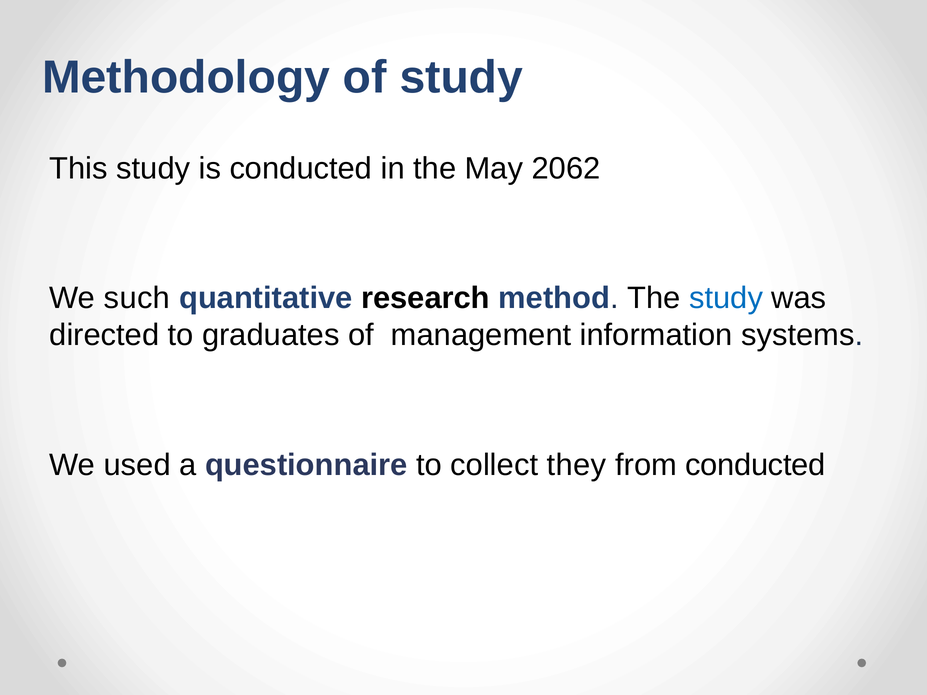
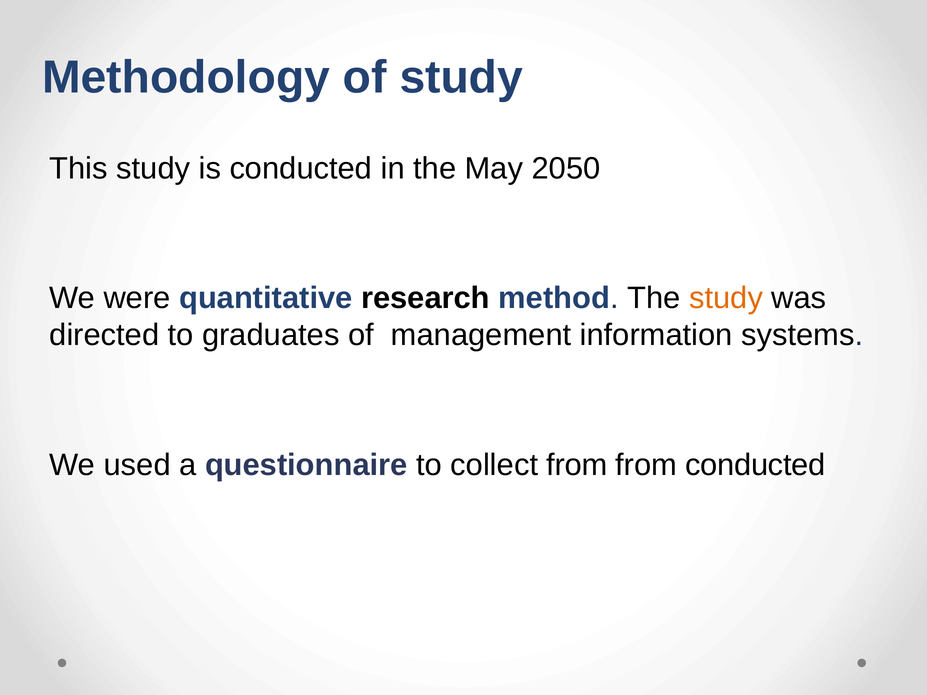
2062: 2062 -> 2050
such: such -> were
study at (726, 298) colour: blue -> orange
collect they: they -> from
